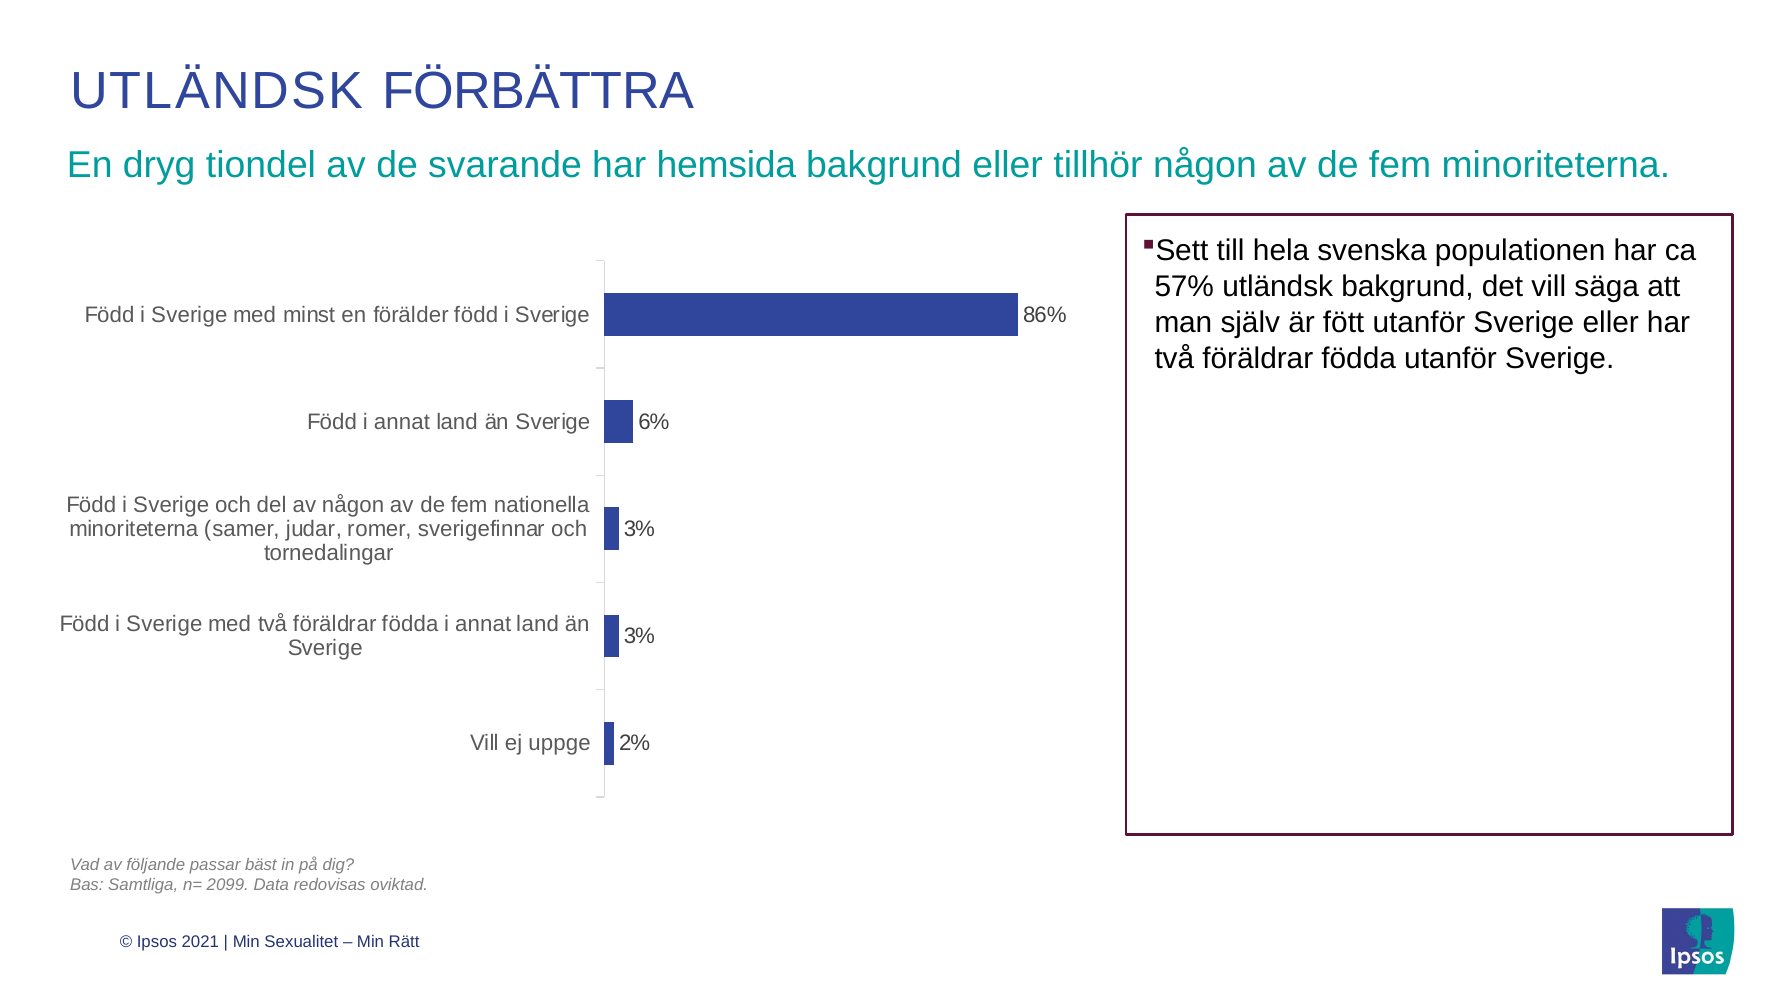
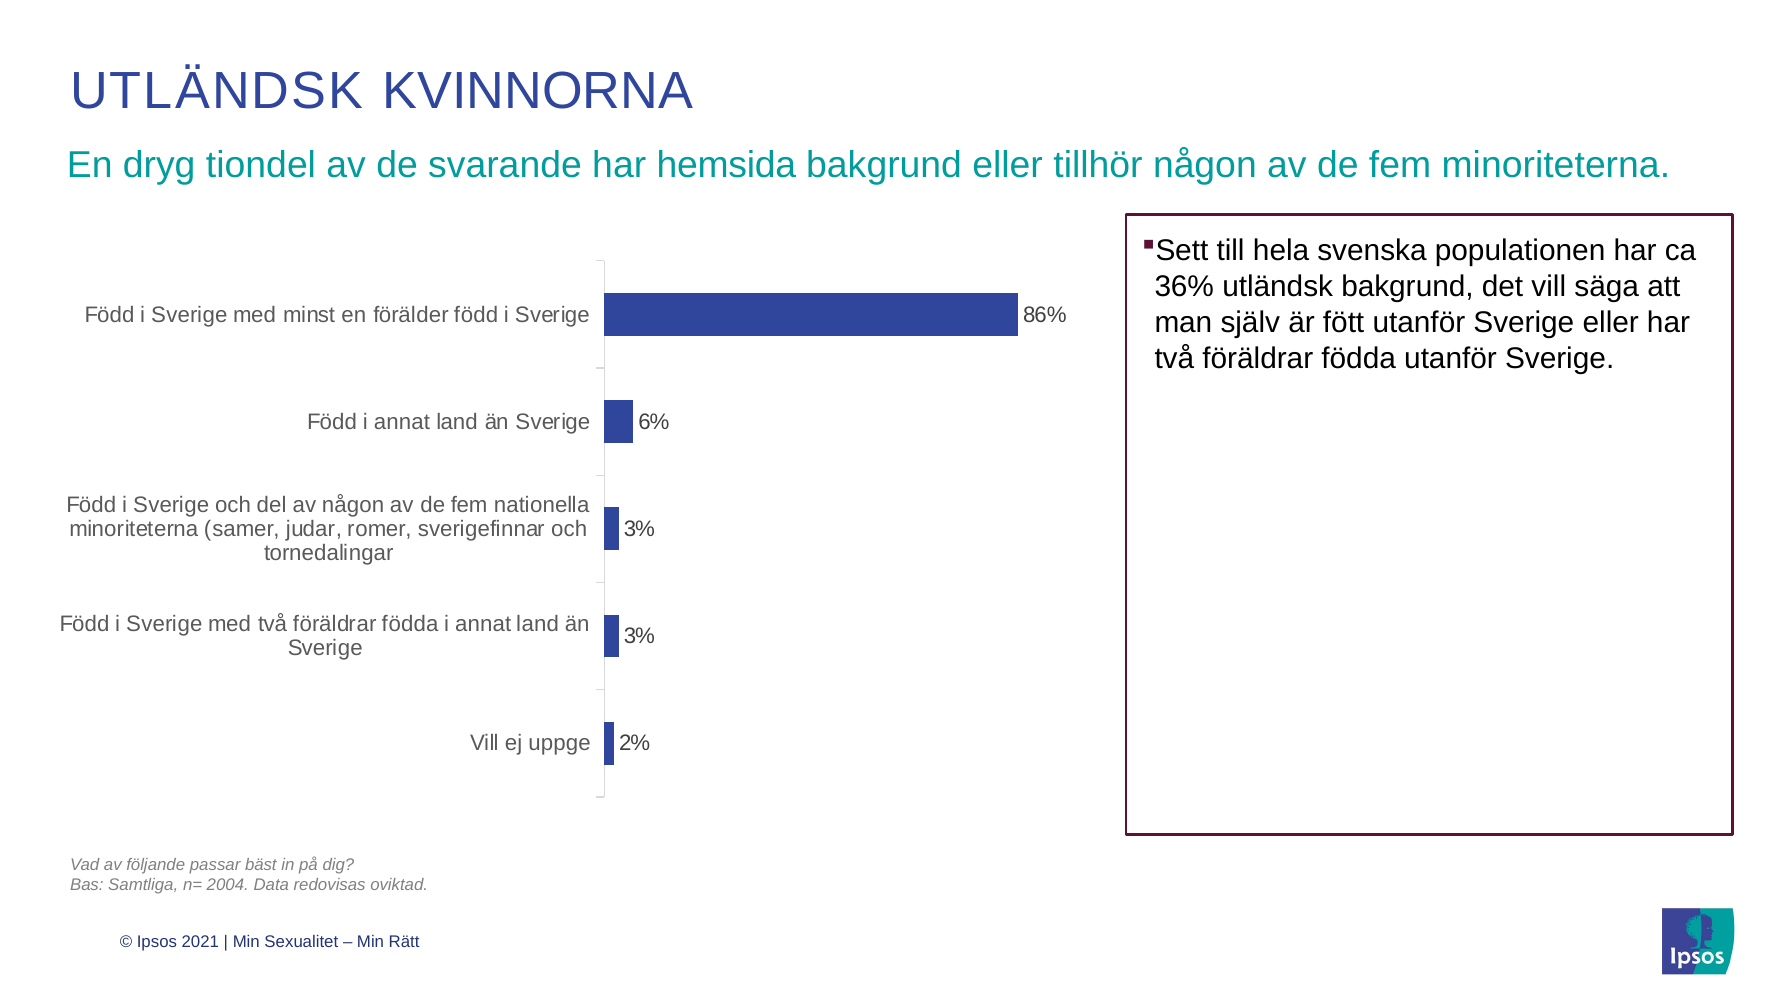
FÖRBÄTTRA: FÖRBÄTTRA -> KVINNORNA
57%: 57% -> 36%
2099: 2099 -> 2004
